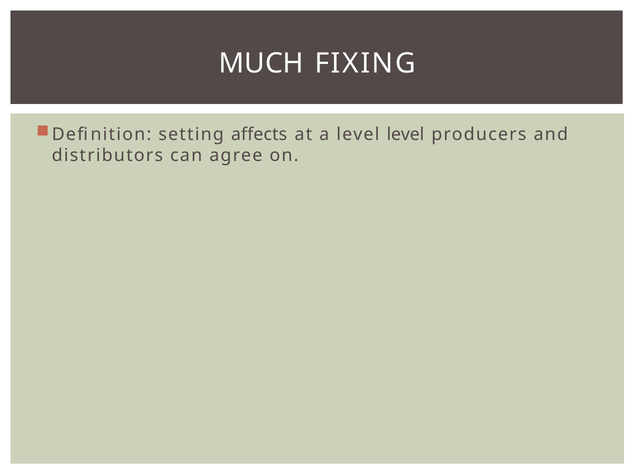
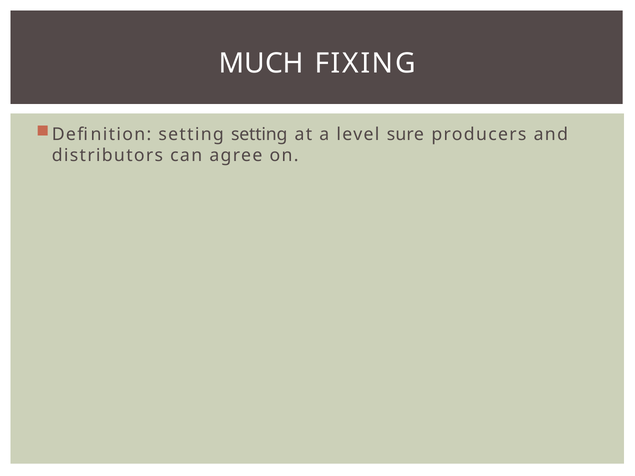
setting affects: affects -> setting
level level: level -> sure
